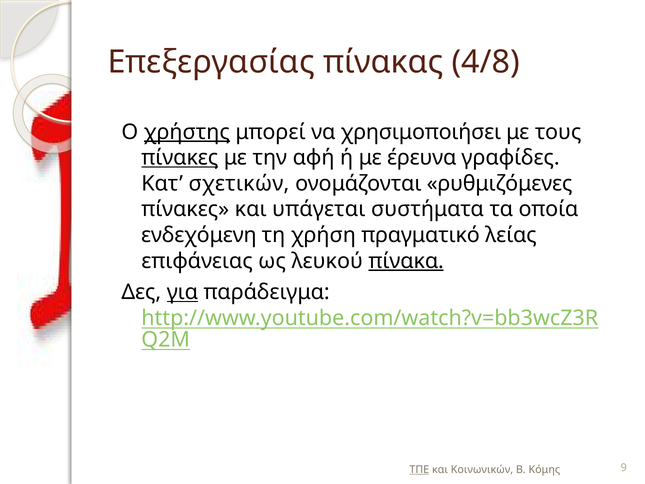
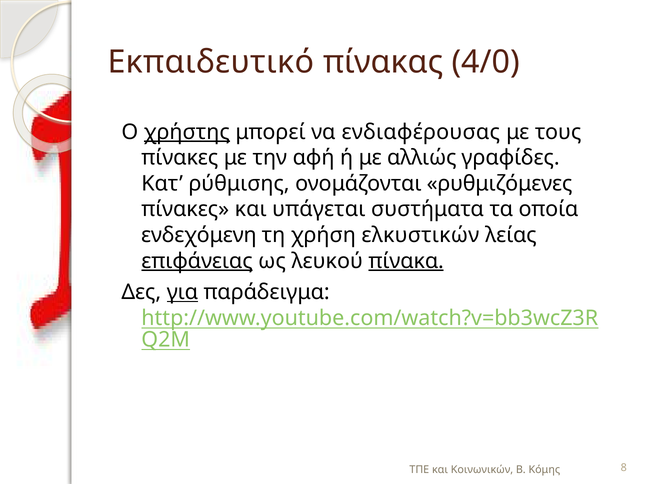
Επεξεργασίας: Επεξεργασίας -> Εκπαιδευτικό
4/8: 4/8 -> 4/0
χρησιμοποιήσει: χρησιμοποιήσει -> ενδιαφέρουσας
πίνακες at (180, 158) underline: present -> none
έρευνα: έρευνα -> αλλιώς
σχετικών: σχετικών -> ρύθμισης
πραγματικό: πραγματικό -> ελκυστικών
επιφάνειας underline: none -> present
ΤΠΕ underline: present -> none
9: 9 -> 8
